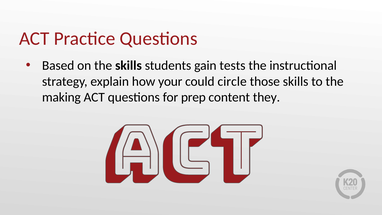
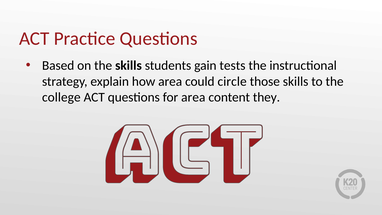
how your: your -> area
making: making -> college
for prep: prep -> area
